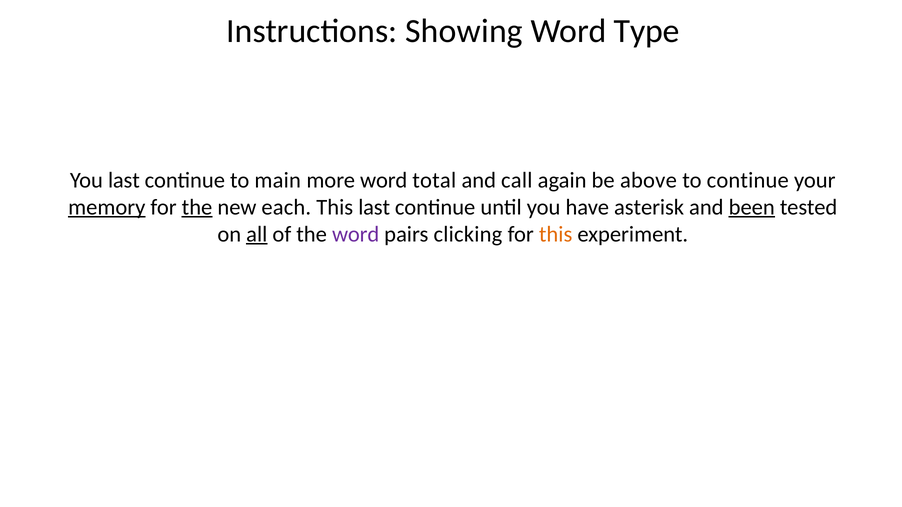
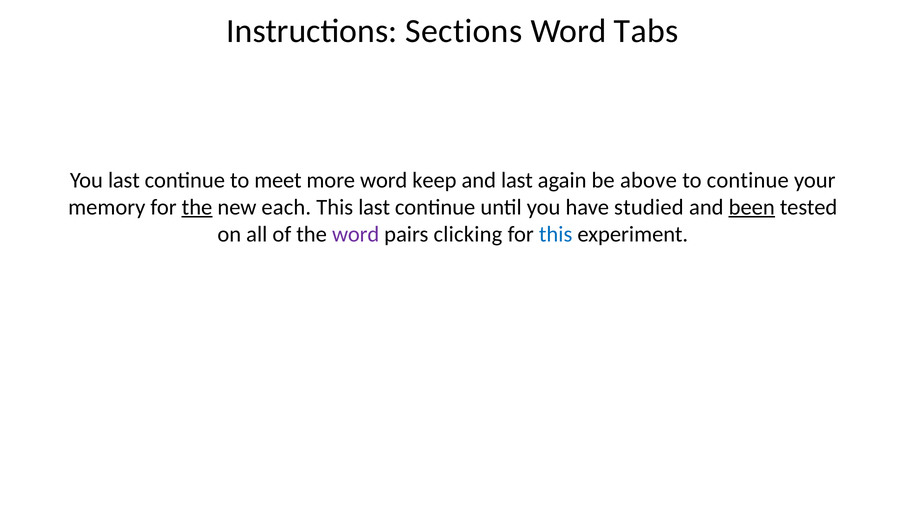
Showing: Showing -> Sections
Type: Type -> Tabs
main: main -> meet
total: total -> keep
and call: call -> last
memory underline: present -> none
asterisk: asterisk -> studied
all underline: present -> none
this at (556, 234) colour: orange -> blue
